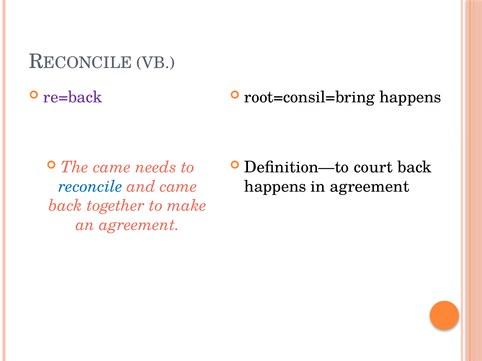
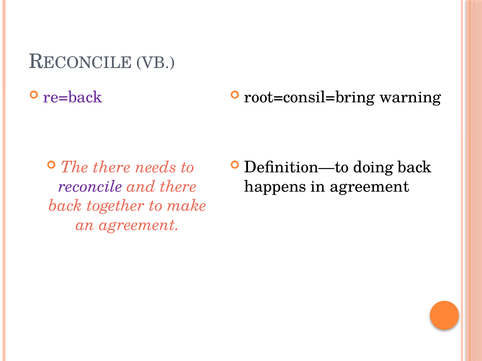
root=consil=bring happens: happens -> warning
The came: came -> there
court: court -> doing
reconcile colour: blue -> purple
and came: came -> there
